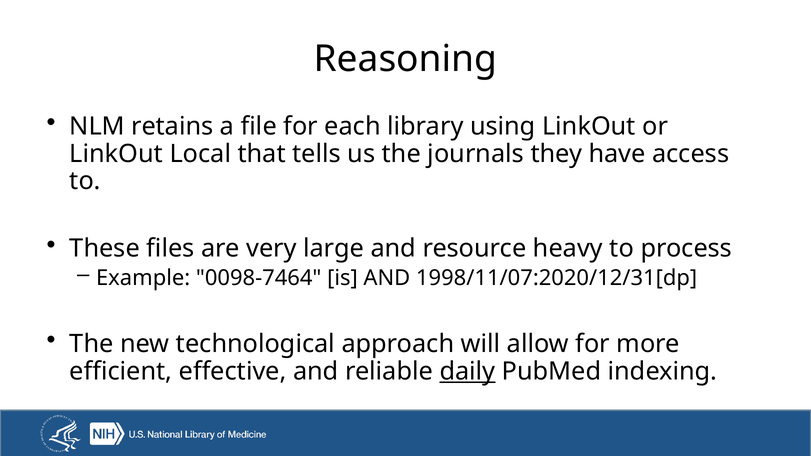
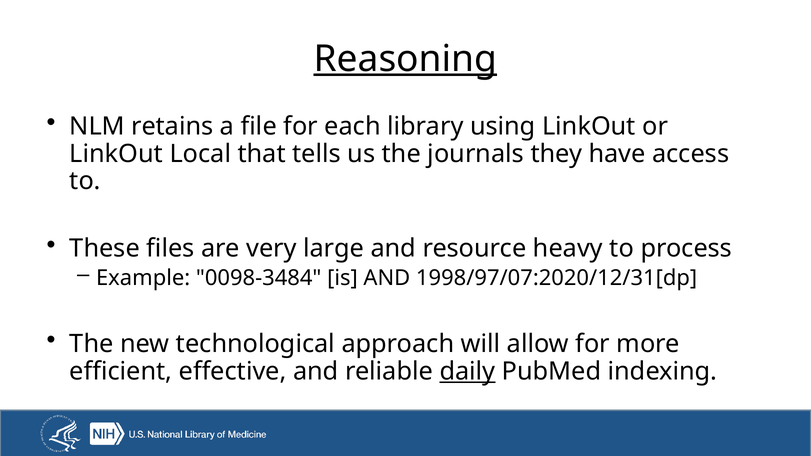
Reasoning underline: none -> present
0098-7464: 0098-7464 -> 0098-3484
1998/11/07:2020/12/31[dp: 1998/11/07:2020/12/31[dp -> 1998/97/07:2020/12/31[dp
